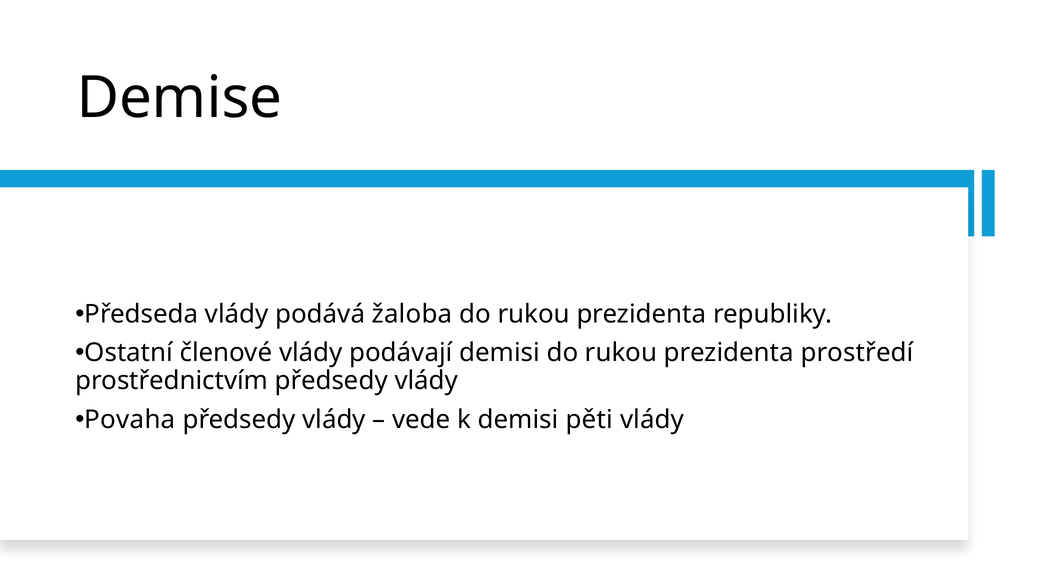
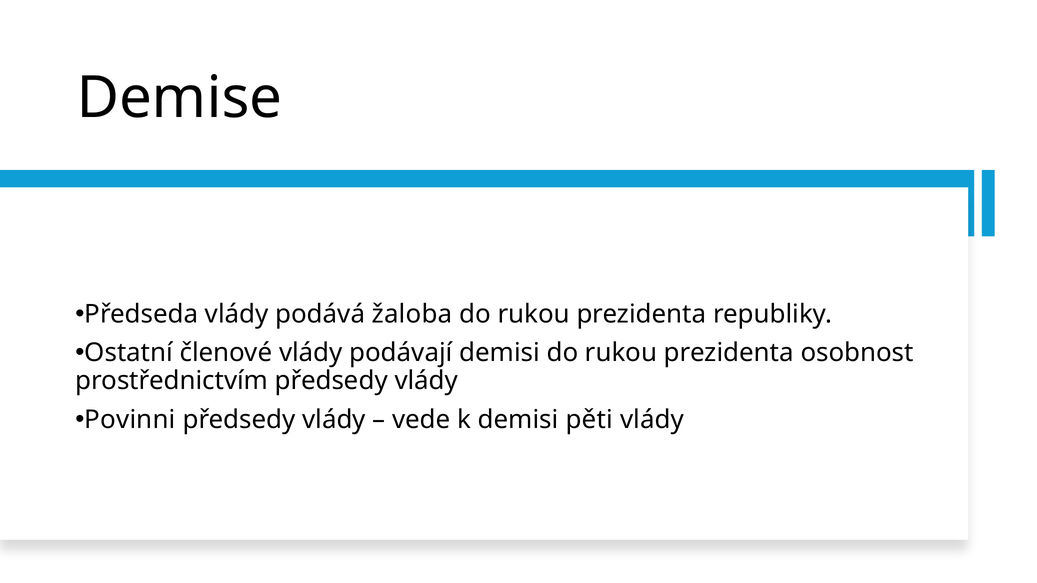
prostředí: prostředí -> osobnost
Povaha: Povaha -> Povinni
